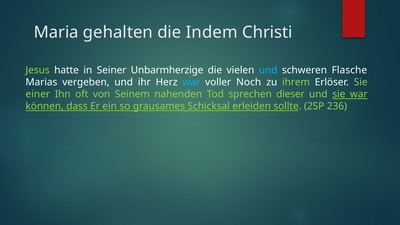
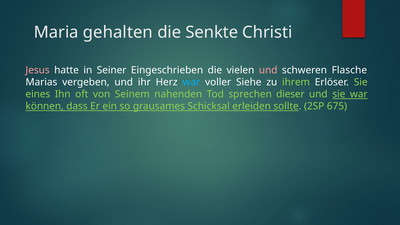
Indem: Indem -> Senkte
Jesus colour: light green -> pink
Unbarmherzige: Unbarmherzige -> Eingeschrieben
und at (268, 70) colour: light blue -> pink
Noch: Noch -> Siehe
einer: einer -> eines
236: 236 -> 675
